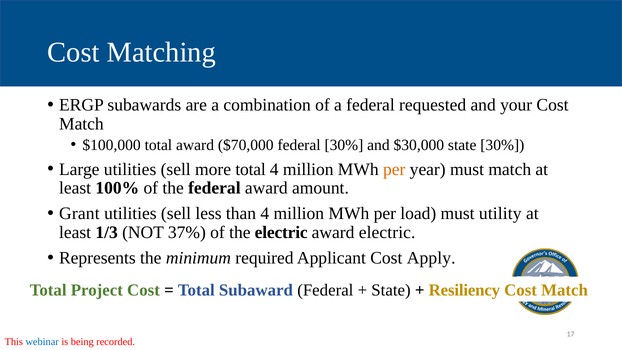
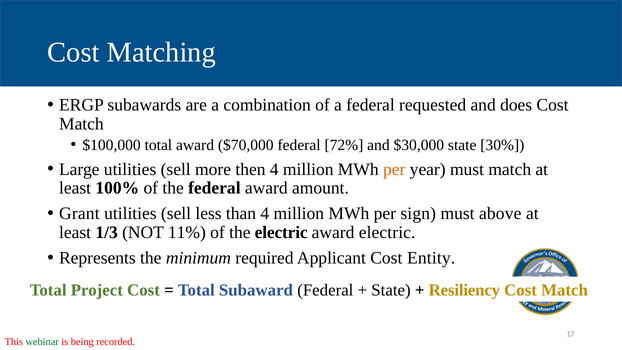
your: your -> does
federal 30%: 30% -> 72%
more total: total -> then
load: load -> sign
utility: utility -> above
37%: 37% -> 11%
Apply: Apply -> Entity
webinar colour: blue -> green
